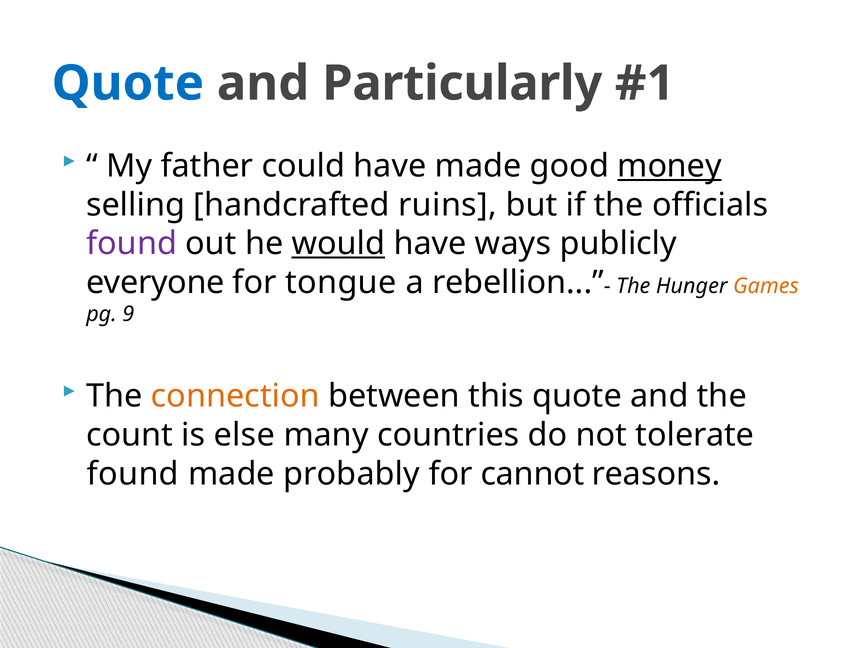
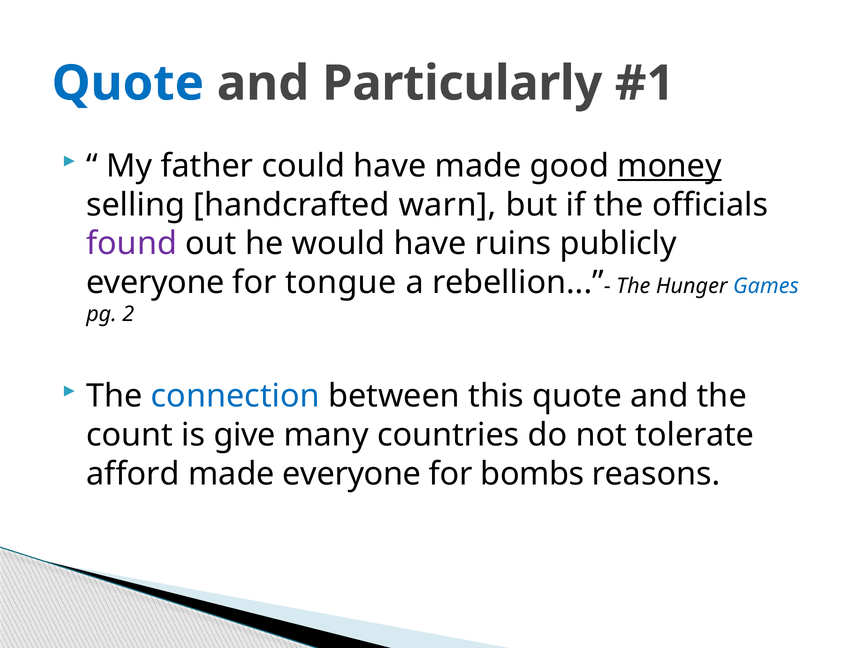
ruins: ruins -> warn
would underline: present -> none
ways: ways -> ruins
Games colour: orange -> blue
9: 9 -> 2
connection colour: orange -> blue
else: else -> give
found at (133, 474): found -> afford
made probably: probably -> everyone
cannot: cannot -> bombs
